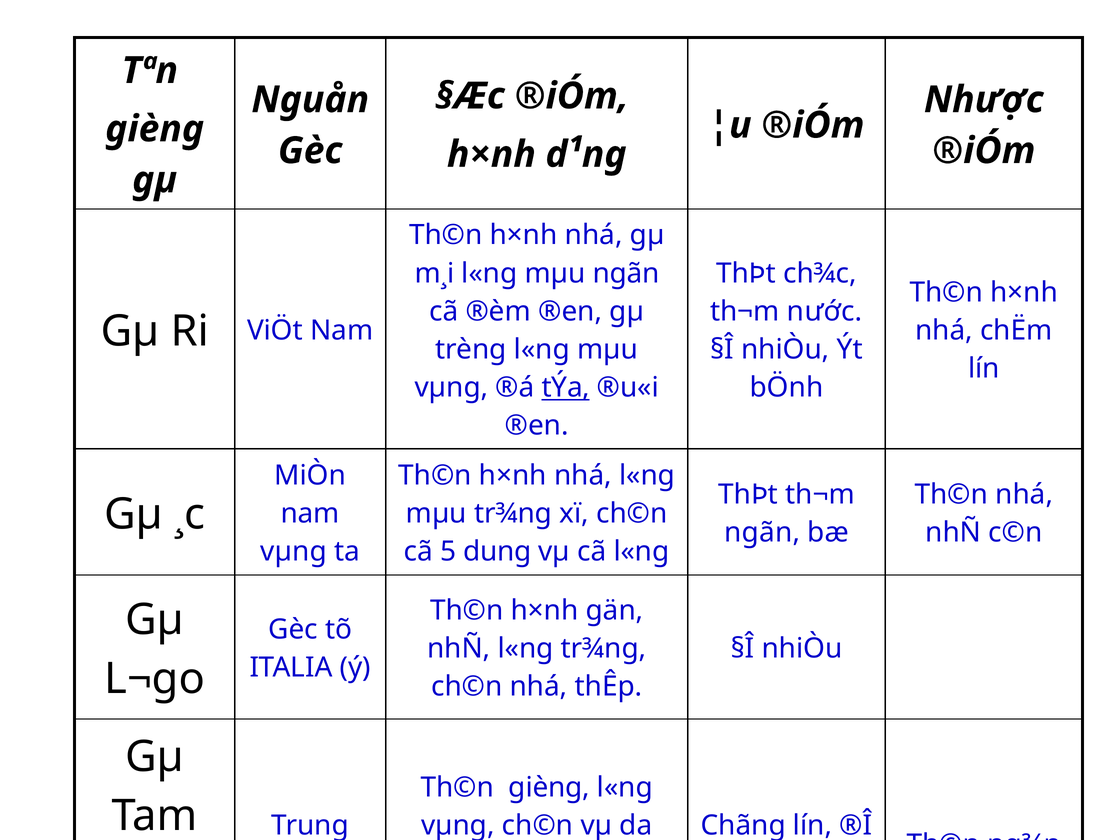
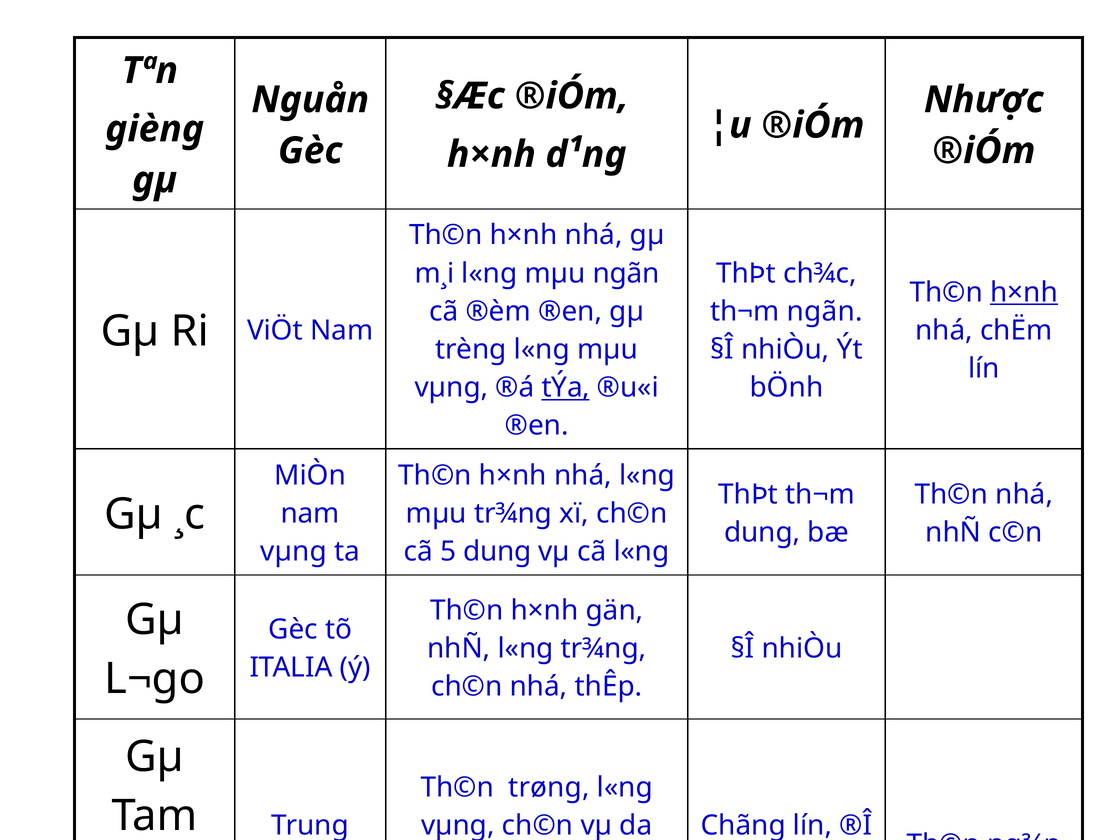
h×nh at (1024, 292) underline: none -> present
th¬m nước: nước -> ngãn
ngãn at (762, 533): ngãn -> dung
Th©n gièng: gièng -> trøng
